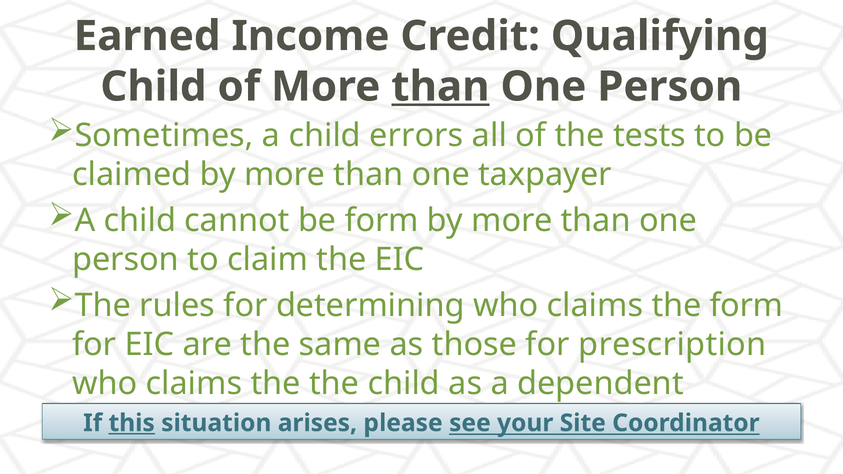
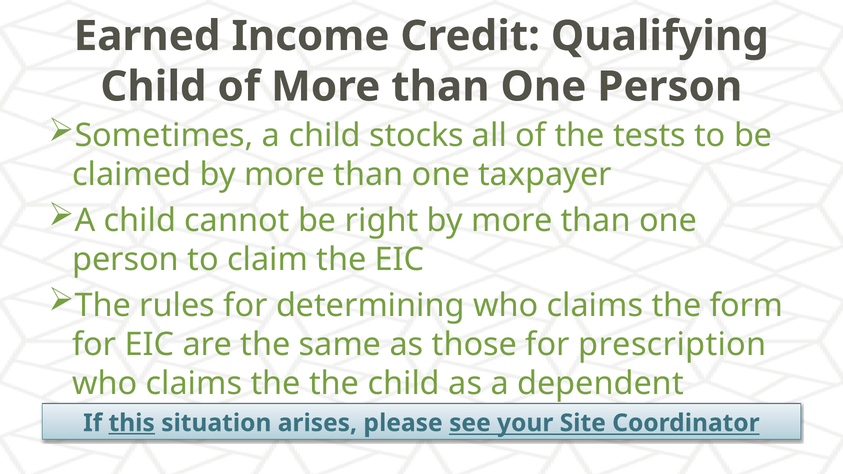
than at (440, 87) underline: present -> none
errors: errors -> stocks
be form: form -> right
